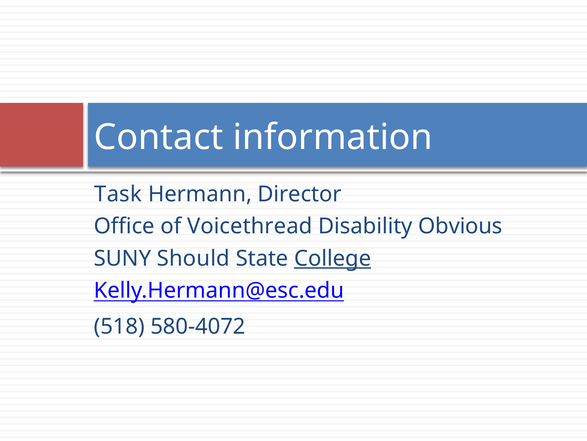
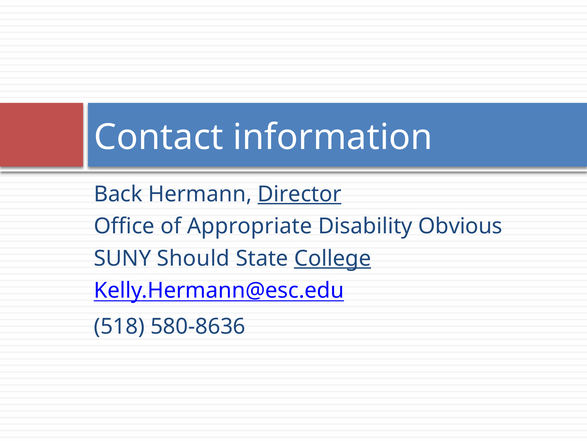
Task: Task -> Back
Director underline: none -> present
Voicethread: Voicethread -> Appropriate
580-4072: 580-4072 -> 580-8636
